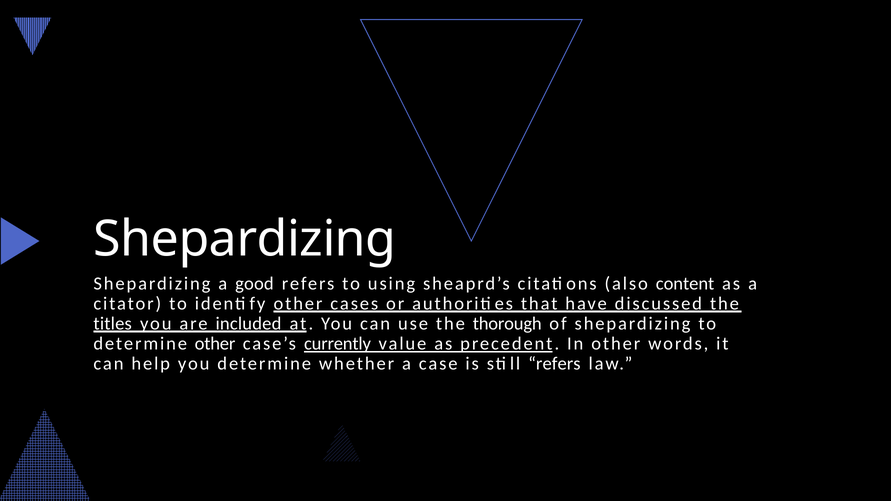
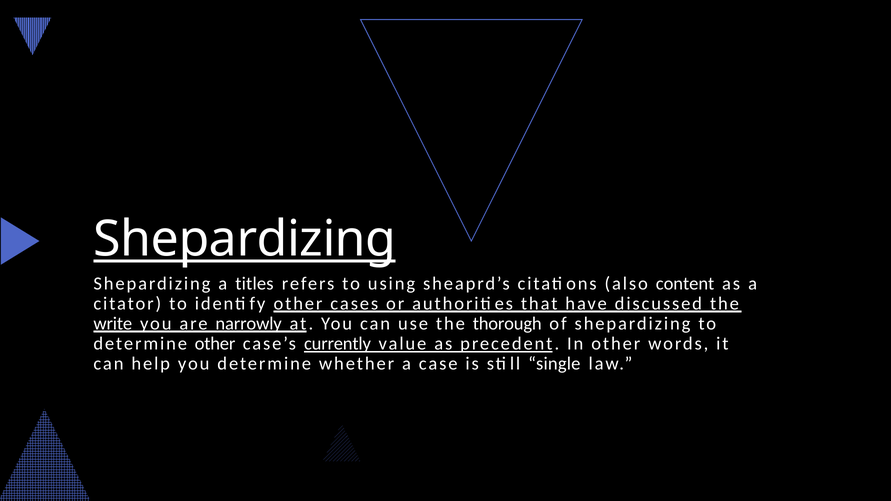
Shepardizing at (245, 240) underline: none -> present
good: good -> titles
titles: titles -> write
included: included -> narrowly
still refers: refers -> single
